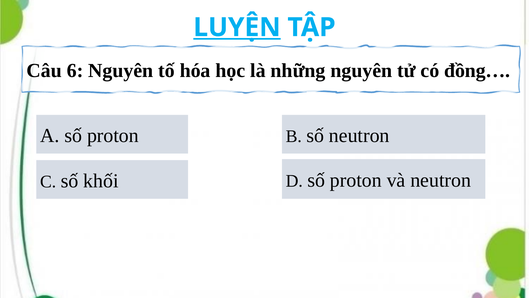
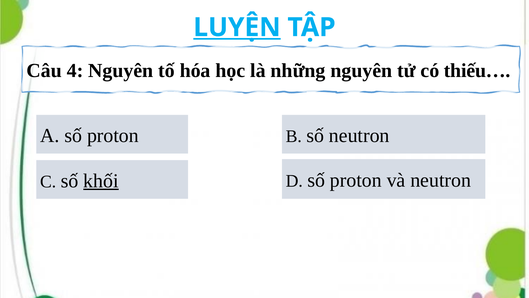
6: 6 -> 4
đồng…: đồng… -> thiếu…
khối underline: none -> present
